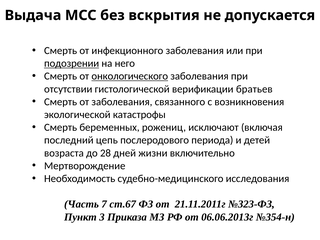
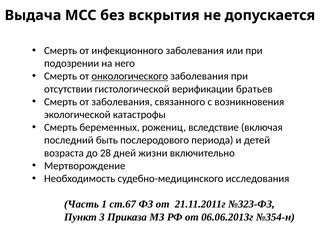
подозрении underline: present -> none
исключают: исключают -> вследствие
цепь: цепь -> быть
7: 7 -> 1
